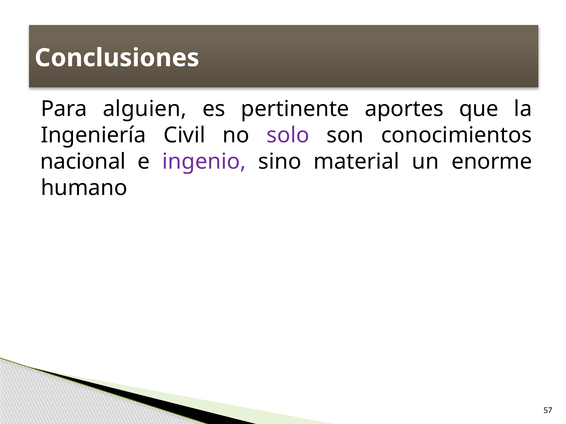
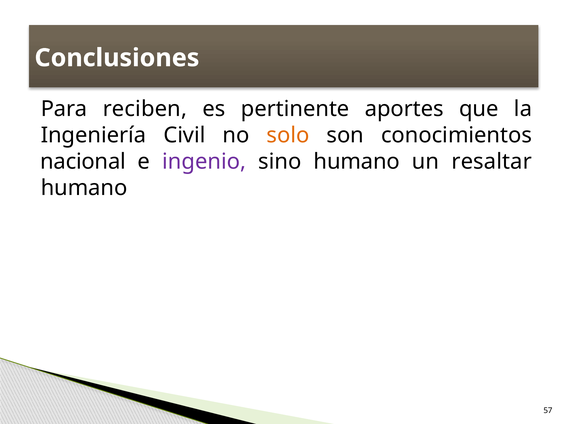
alguien: alguien -> reciben
solo colour: purple -> orange
sino material: material -> humano
enorme: enorme -> resaltar
